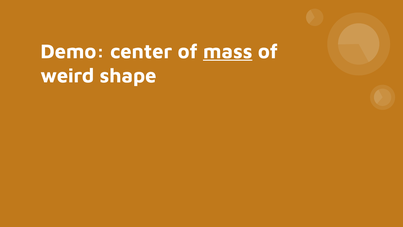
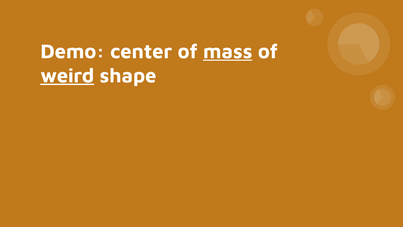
weird underline: none -> present
